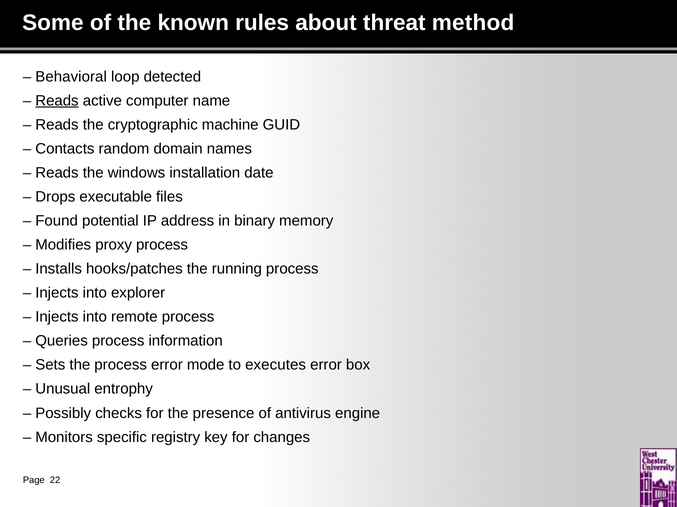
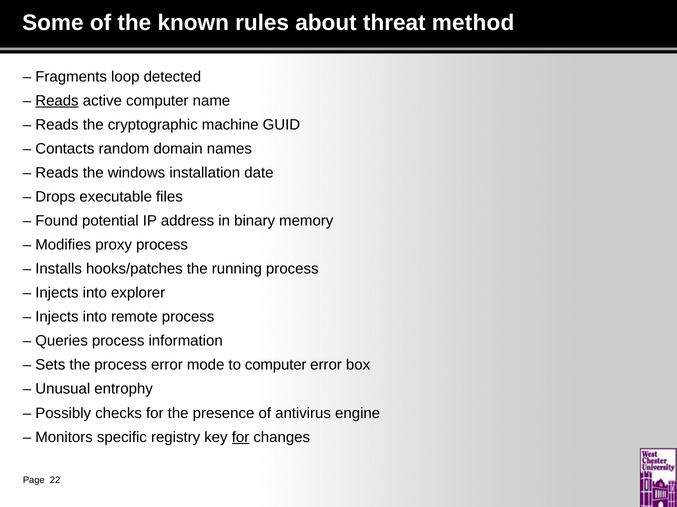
Behavioral: Behavioral -> Fragments
to executes: executes -> computer
for at (241, 438) underline: none -> present
